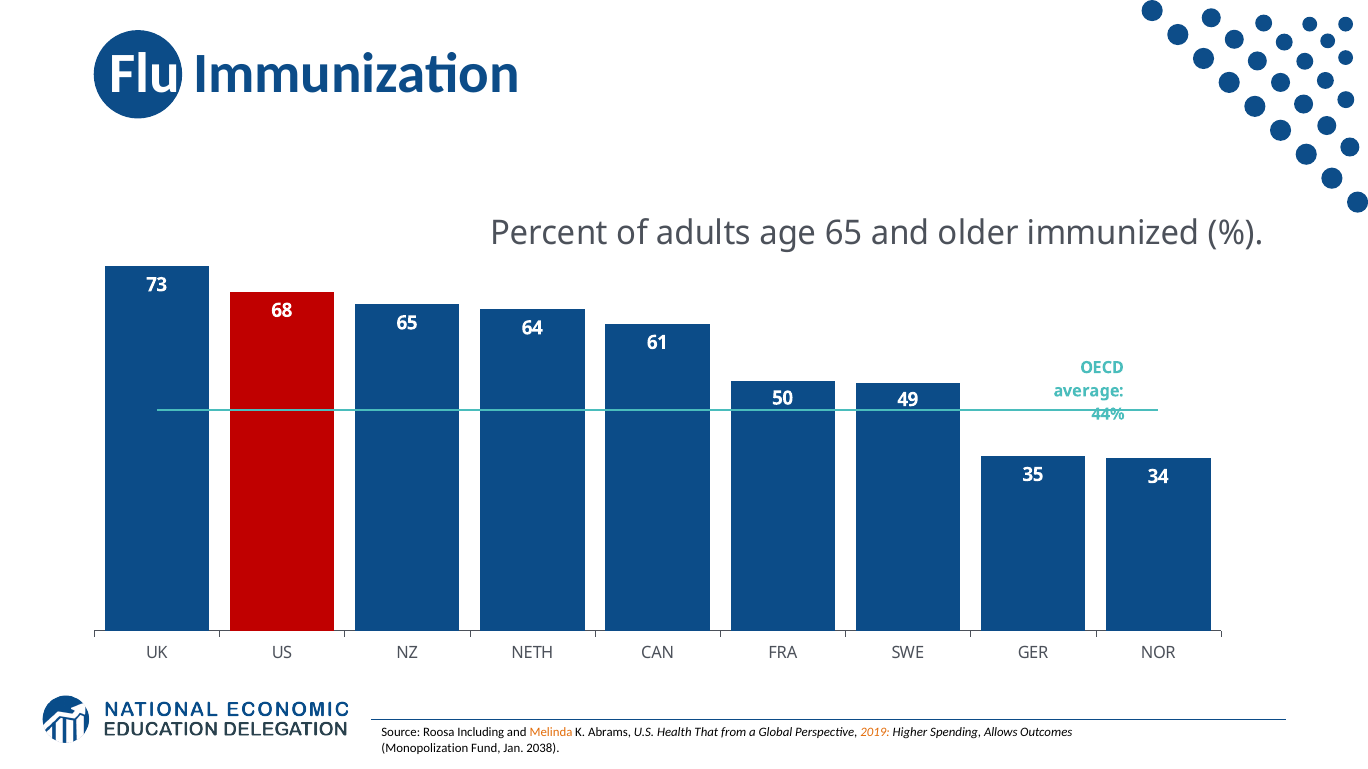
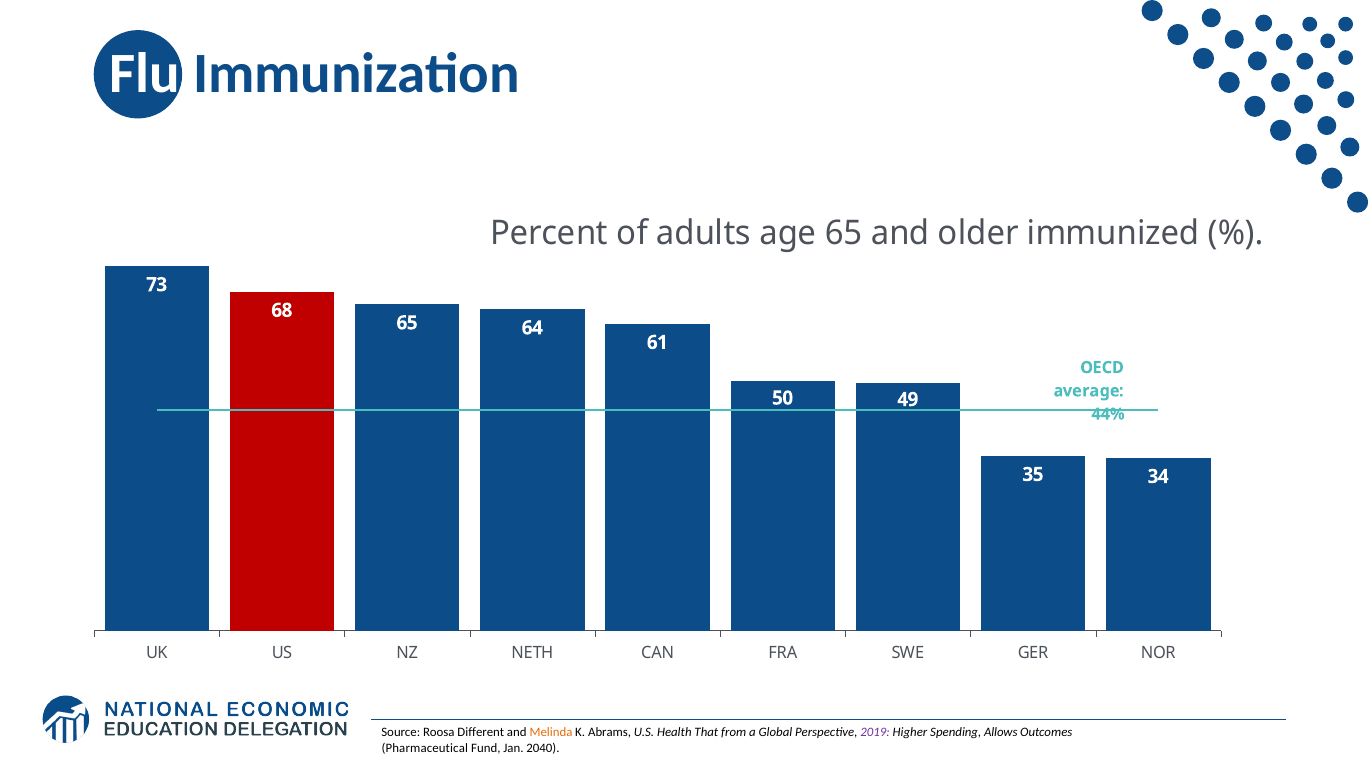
Including: Including -> Different
2019 colour: orange -> purple
Monopolization: Monopolization -> Pharmaceutical
2038: 2038 -> 2040
